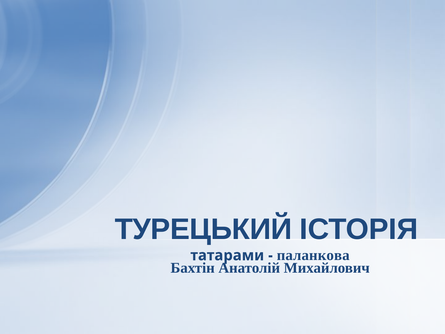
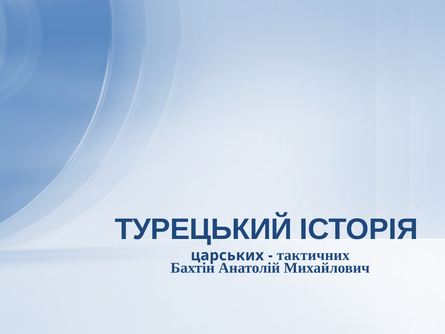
татарами: татарами -> царських
паланкова: паланкова -> тактичних
